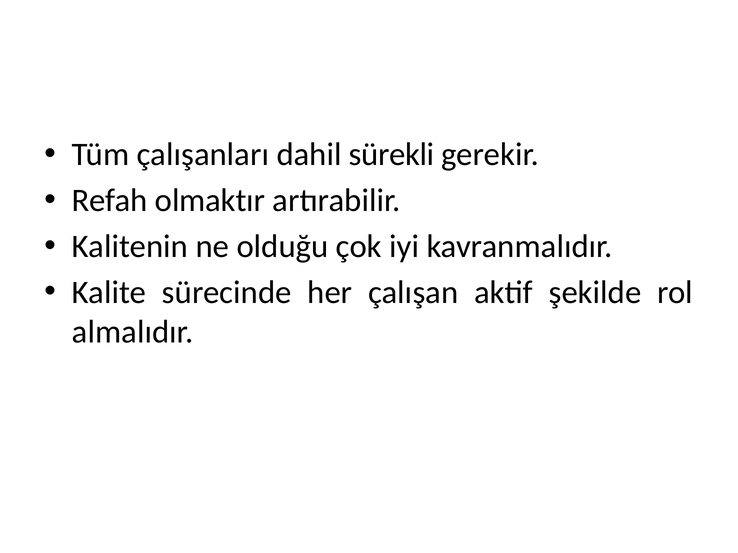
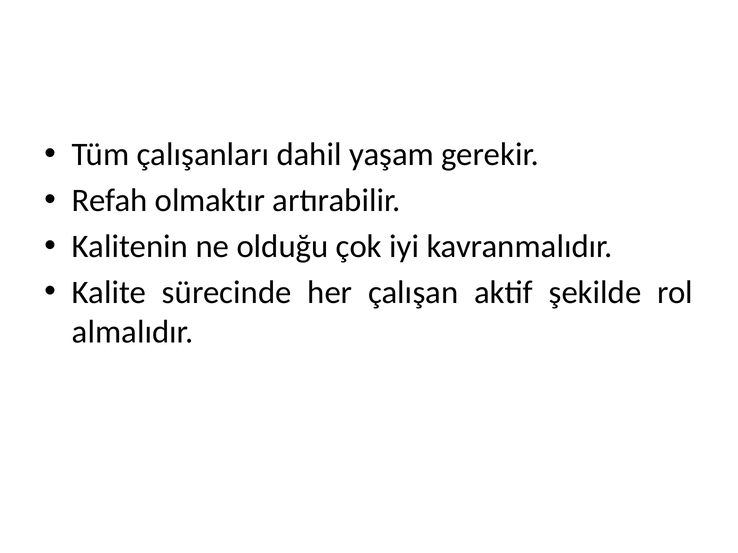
sürekli: sürekli -> yaşam
